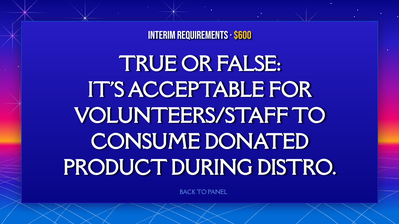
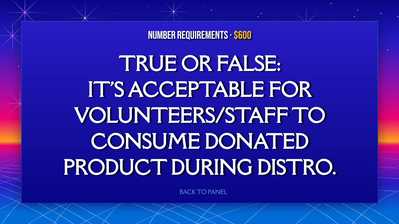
INTERIM: INTERIM -> NUMBER
